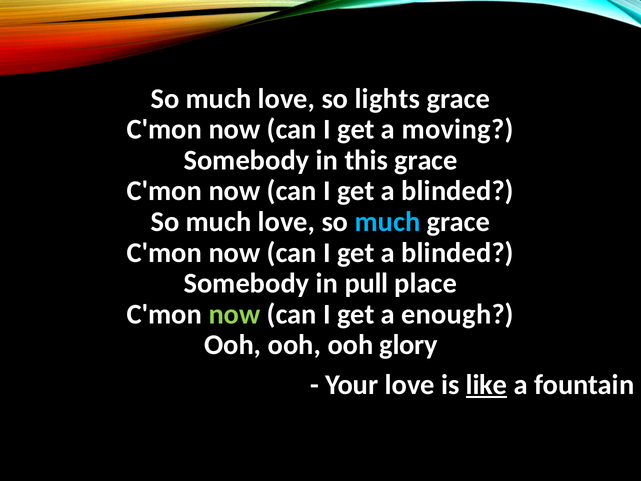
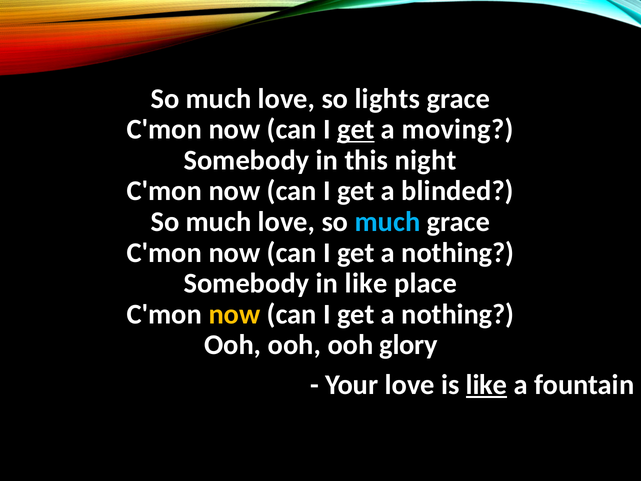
get at (356, 129) underline: none -> present
this grace: grace -> night
blinded at (458, 252): blinded -> nothing
in pull: pull -> like
now at (234, 314) colour: light green -> yellow
enough at (458, 314): enough -> nothing
